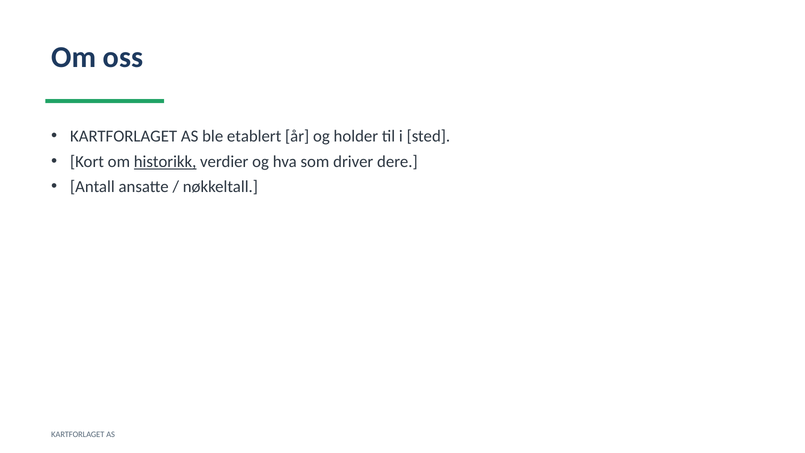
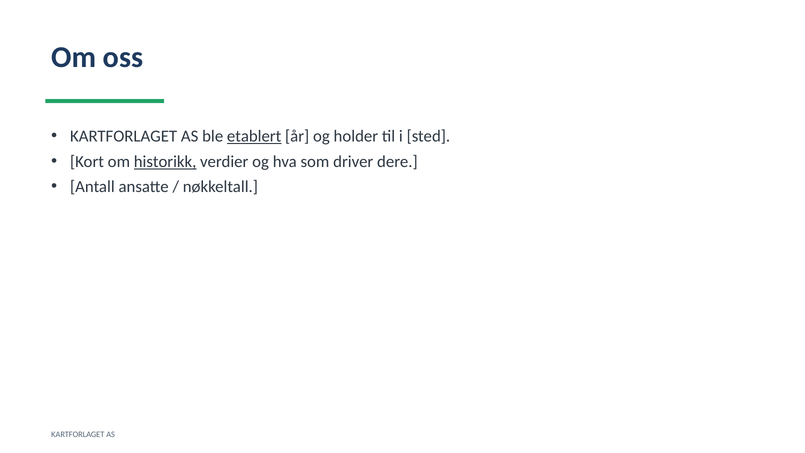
etablert underline: none -> present
